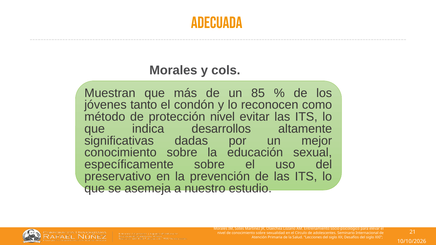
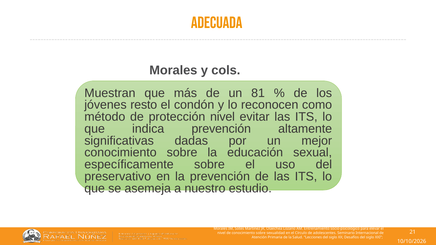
85: 85 -> 81
tanto: tanto -> resto
indica desarrollos: desarrollos -> prevención
